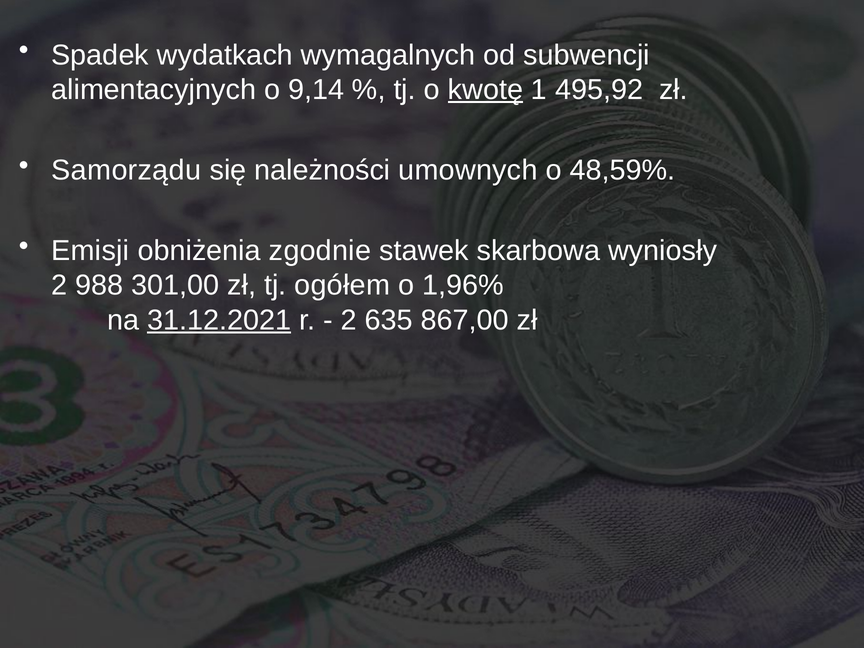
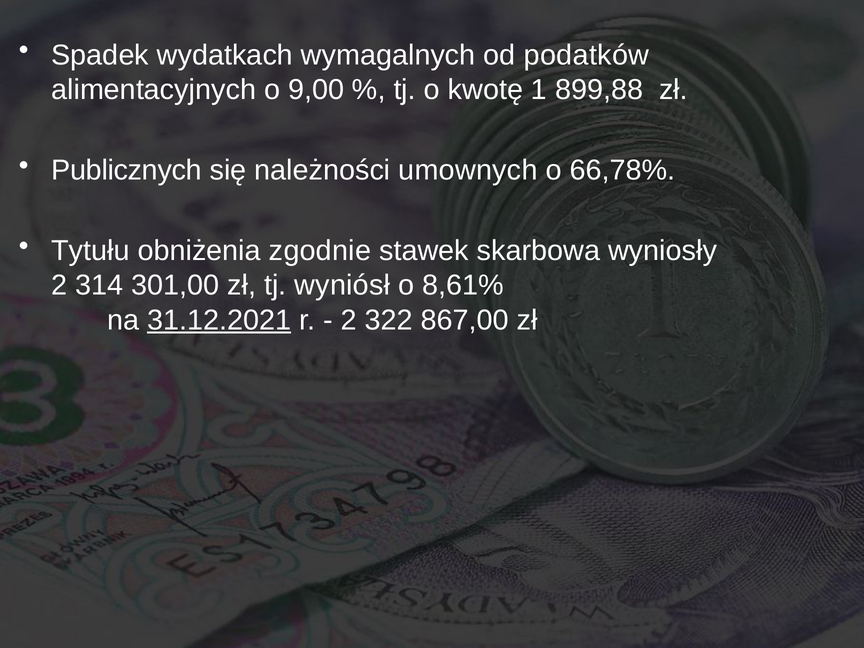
subwencji: subwencji -> podatków
9,14: 9,14 -> 9,00
kwotę underline: present -> none
495,92: 495,92 -> 899,88
Samorządu: Samorządu -> Publicznych
48,59%: 48,59% -> 66,78%
Emisji: Emisji -> Tytułu
988: 988 -> 314
ogółem: ogółem -> wyniósł
1,96%: 1,96% -> 8,61%
635: 635 -> 322
